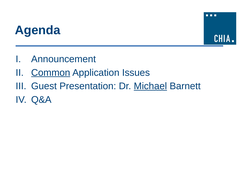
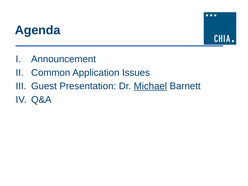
Common underline: present -> none
